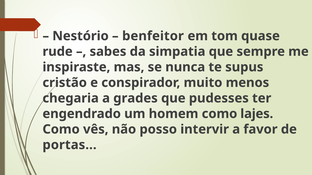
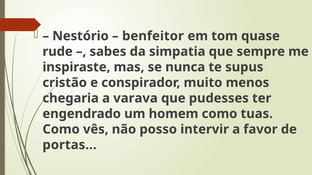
grades: grades -> varava
lajes: lajes -> tuas
